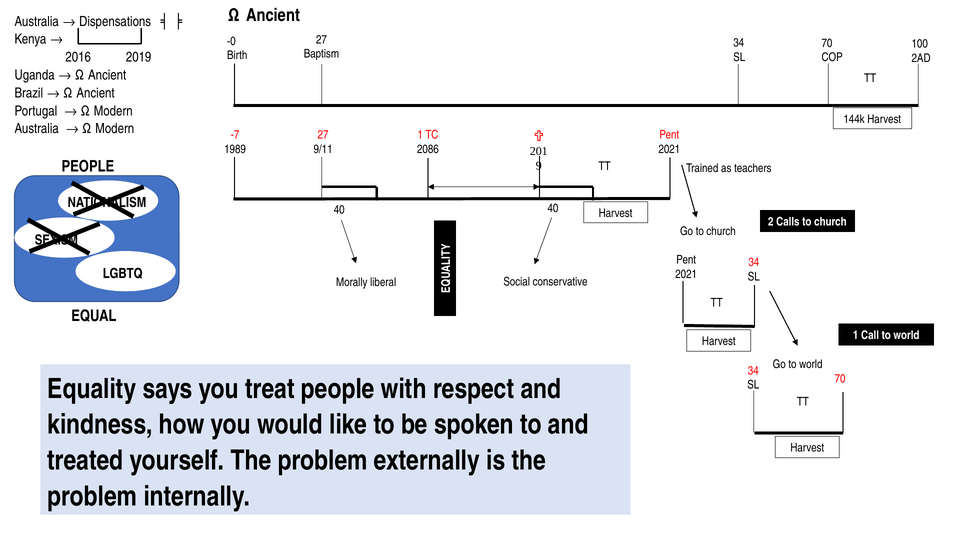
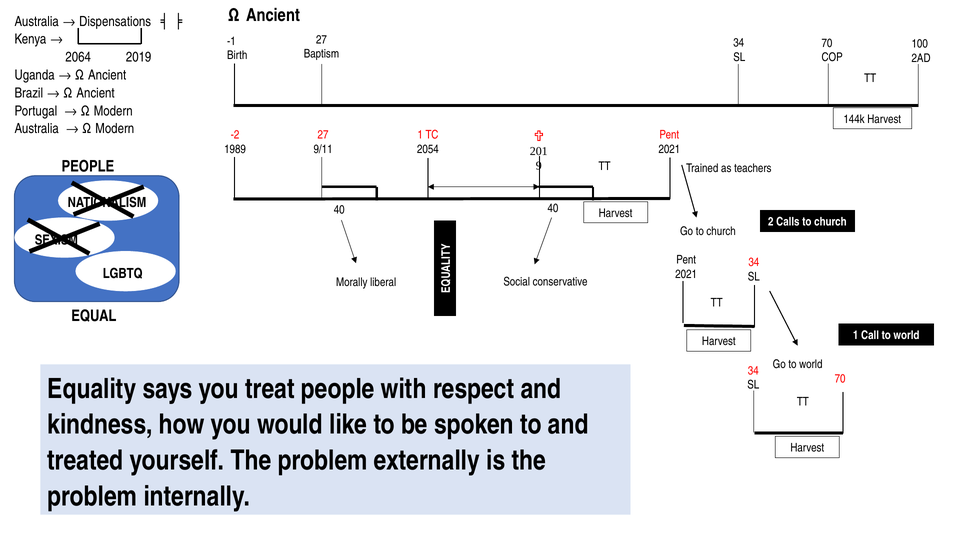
-0: -0 -> -1
2016: 2016 -> 2064
-7: -7 -> -2
2086: 2086 -> 2054
